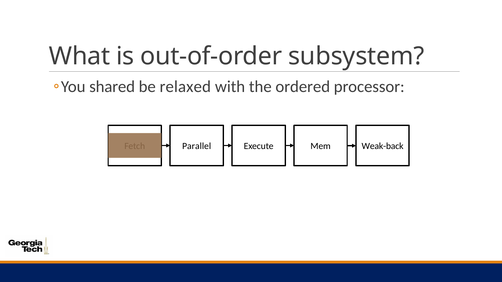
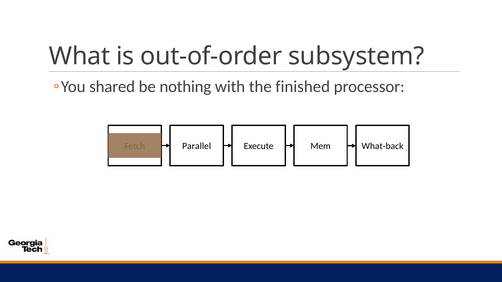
relaxed: relaxed -> nothing
ordered: ordered -> finished
Weak-back: Weak-back -> What-back
